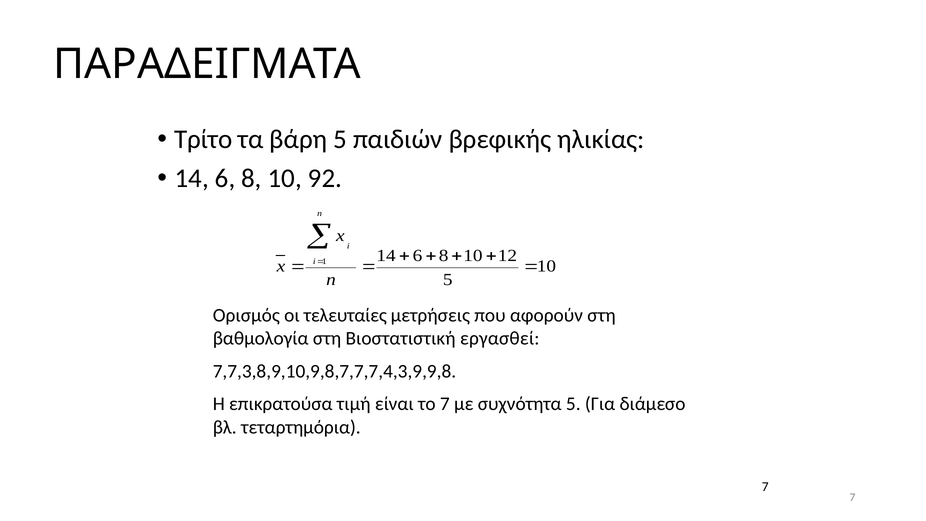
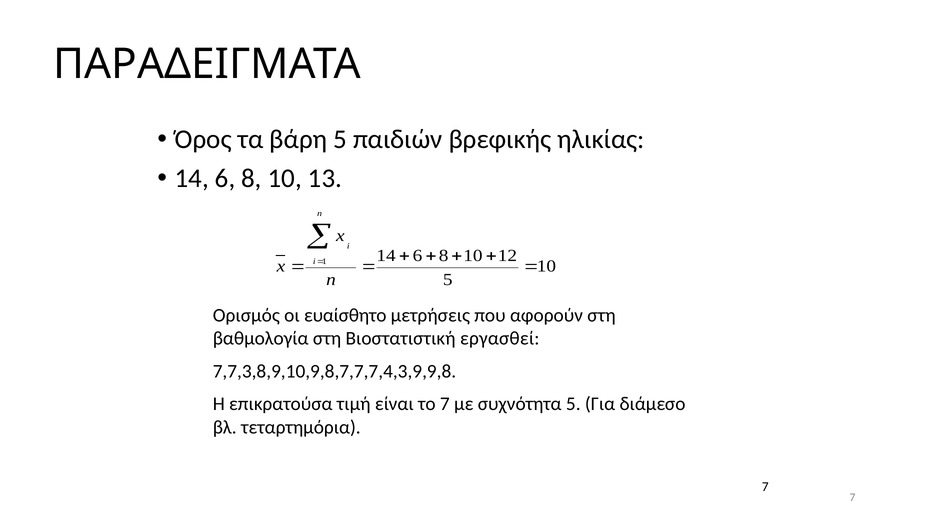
Τρίτο: Τρίτο -> Όρος
92: 92 -> 13
τελευταίες: τελευταίες -> ευαίσθητο
